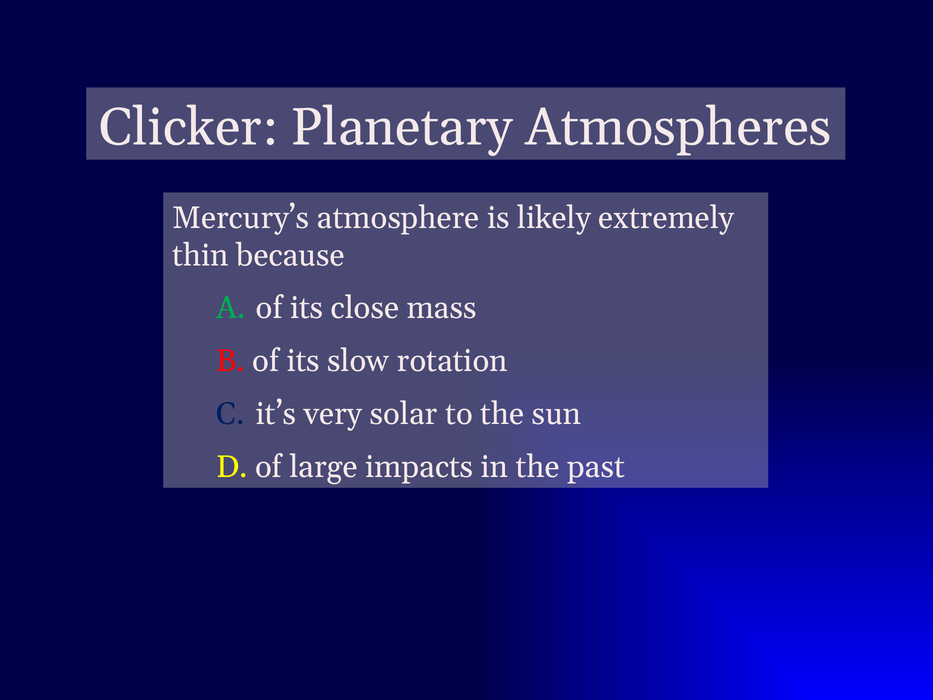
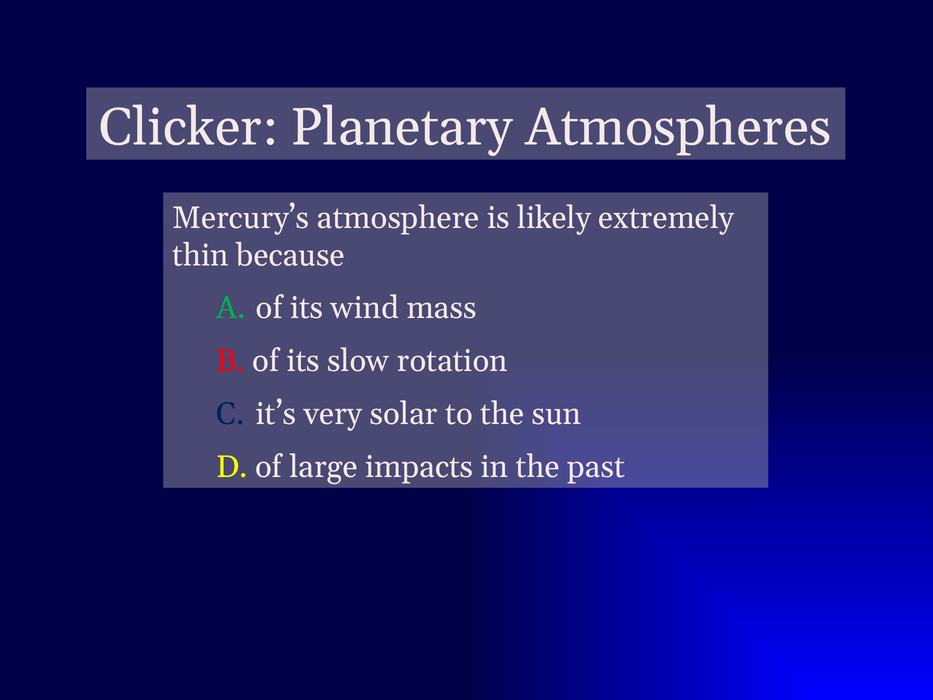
close: close -> wind
